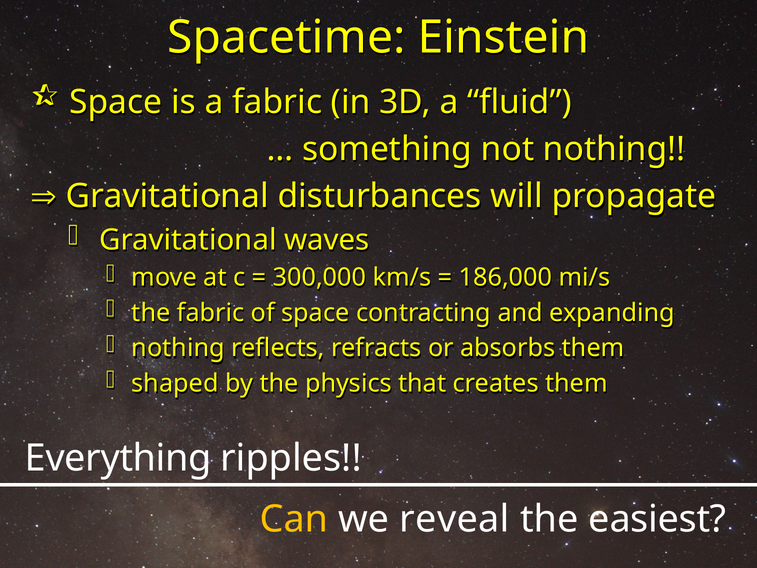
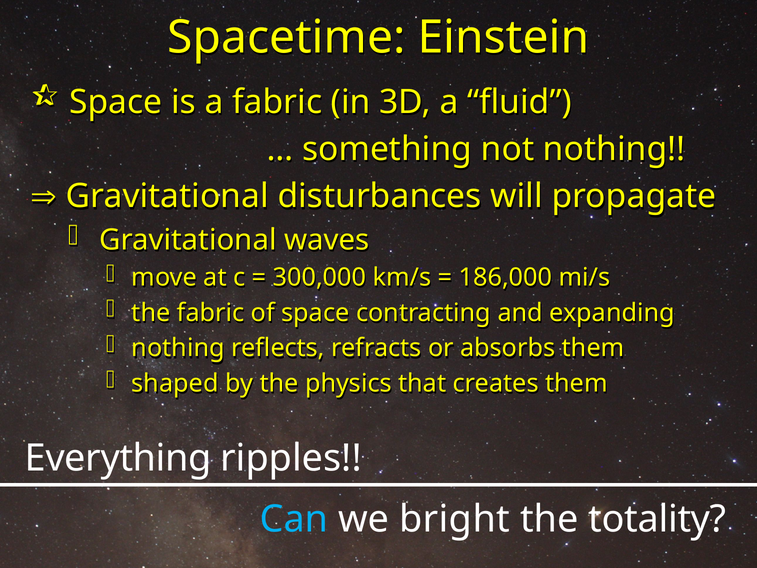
Can colour: yellow -> light blue
reveal: reveal -> bright
easiest: easiest -> totality
